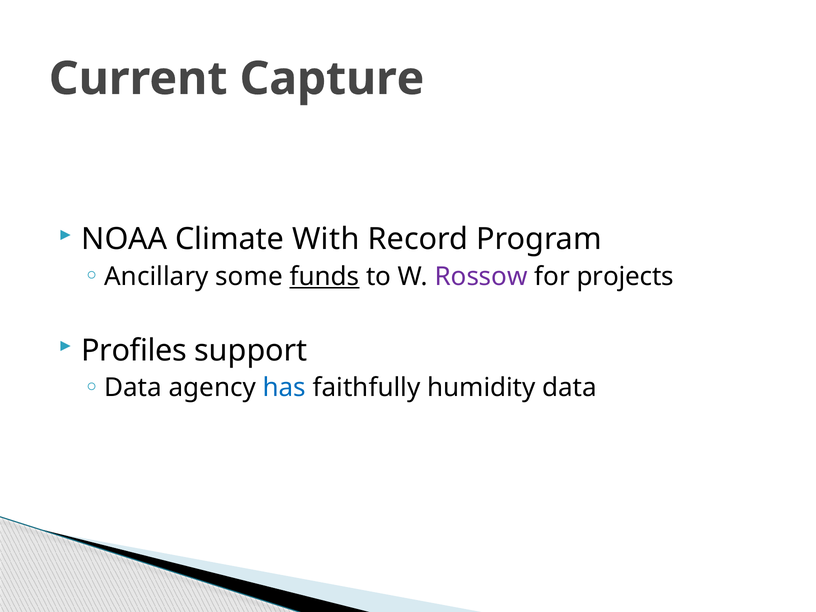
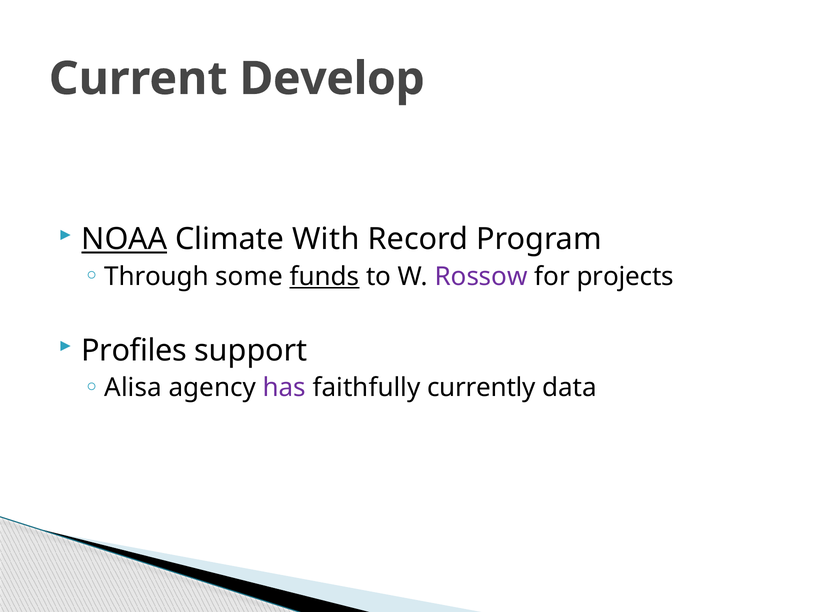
Capture: Capture -> Develop
NOAA underline: none -> present
Ancillary: Ancillary -> Through
Data at (133, 388): Data -> Alisa
has colour: blue -> purple
humidity: humidity -> currently
